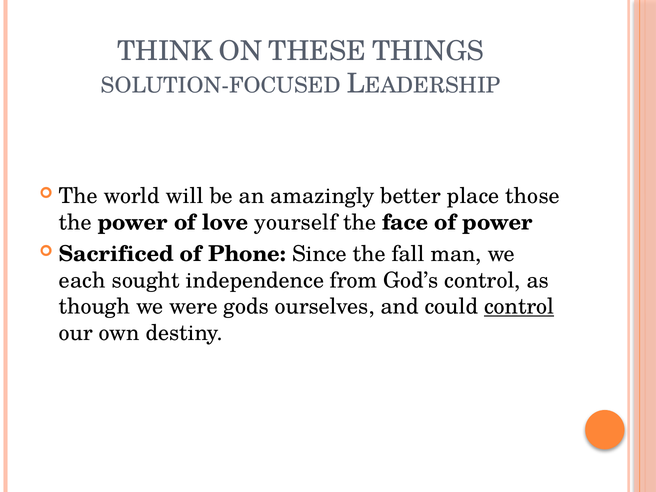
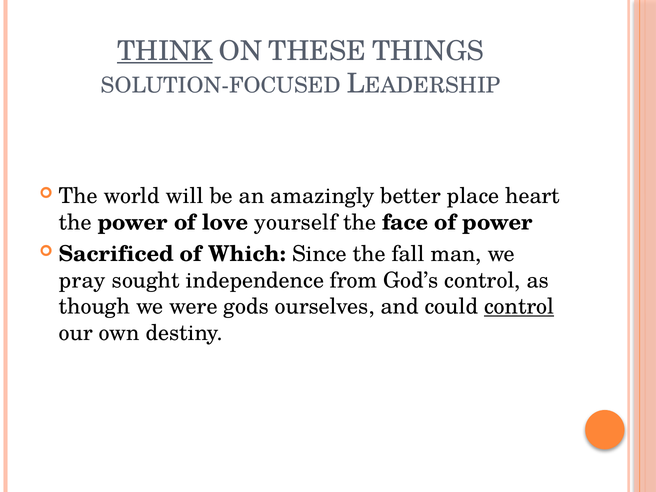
THINK underline: none -> present
those: those -> heart
Phone: Phone -> Which
each: each -> pray
